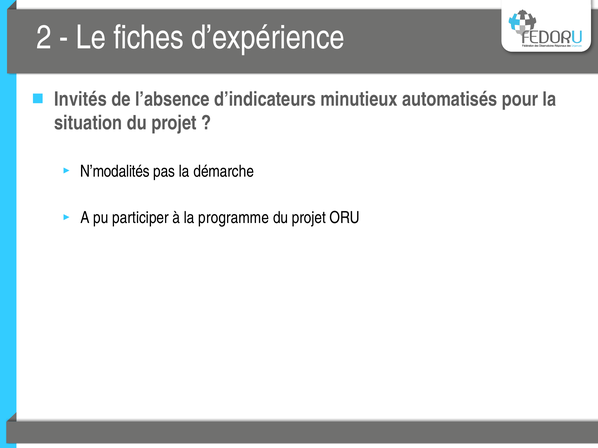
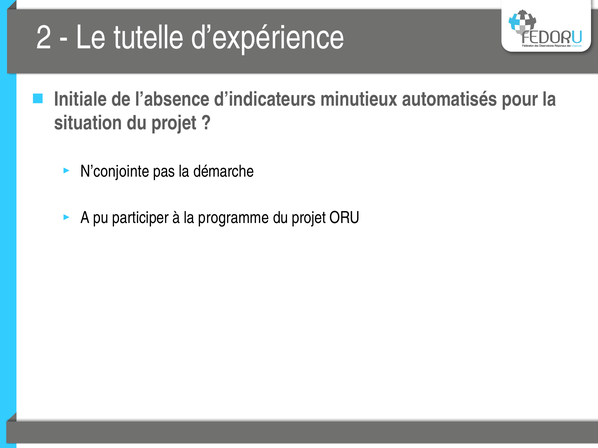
fiches: fiches -> tutelle
Invités: Invités -> Initiale
N’modalités: N’modalités -> N’conjointe
